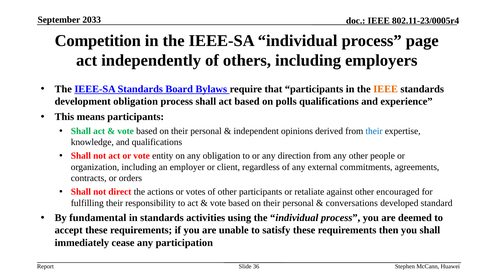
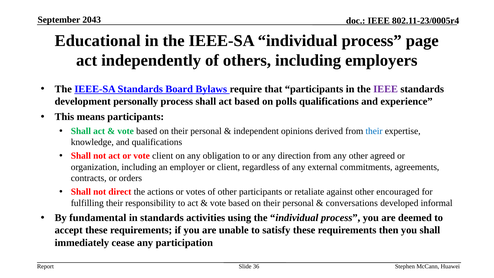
2033: 2033 -> 2043
Competition: Competition -> Educational
IEEE at (386, 89) colour: orange -> purple
development obligation: obligation -> personally
vote entity: entity -> client
people: people -> agreed
standard: standard -> informal
